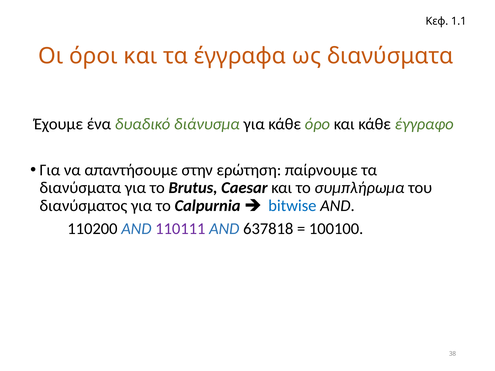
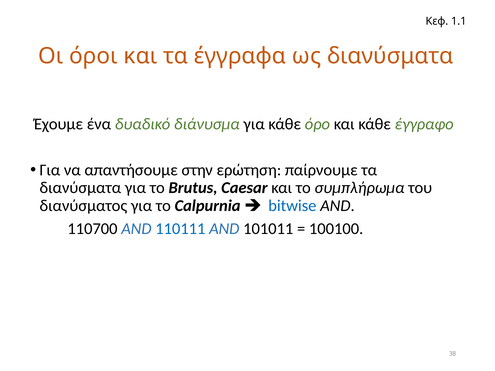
110200: 110200 -> 110700
110111 colour: purple -> blue
637818: 637818 -> 101011
